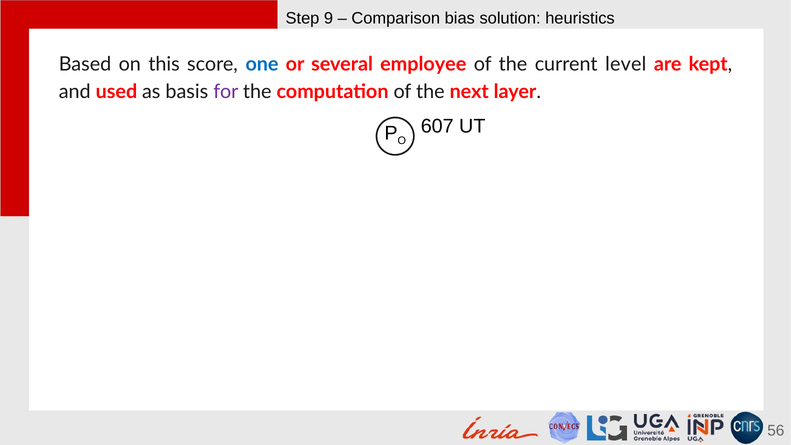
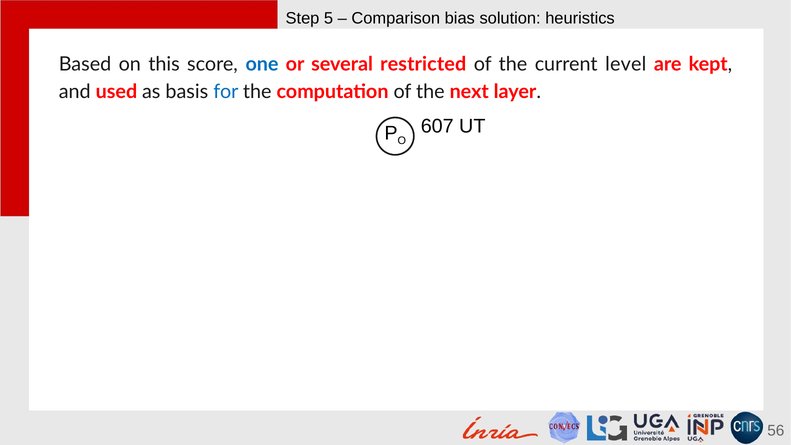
9: 9 -> 5
employee: employee -> restricted
for colour: purple -> blue
